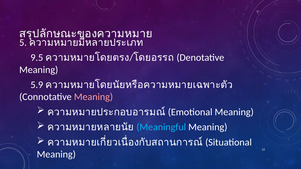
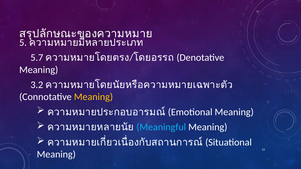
9.5: 9.5 -> 5.7
5.9: 5.9 -> 3.2
Meaning at (93, 97) colour: pink -> yellow
